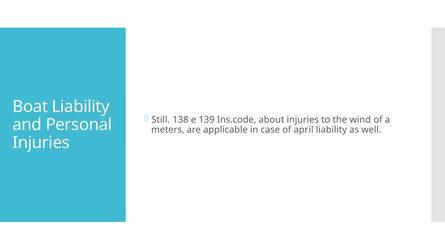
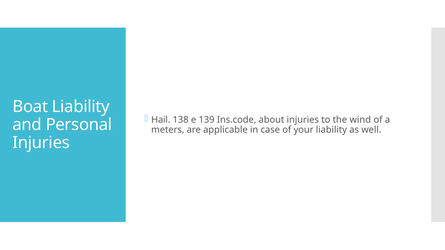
Still: Still -> Hail
april: april -> your
